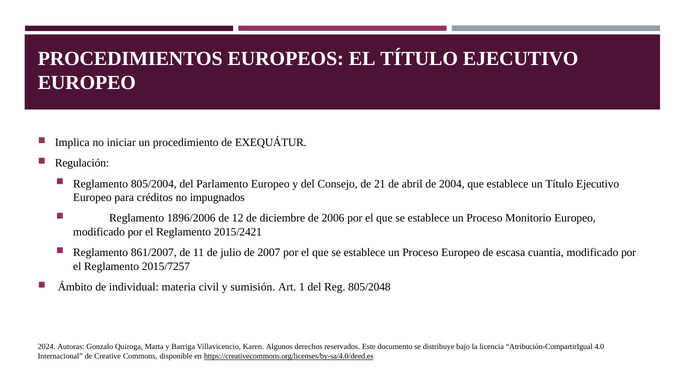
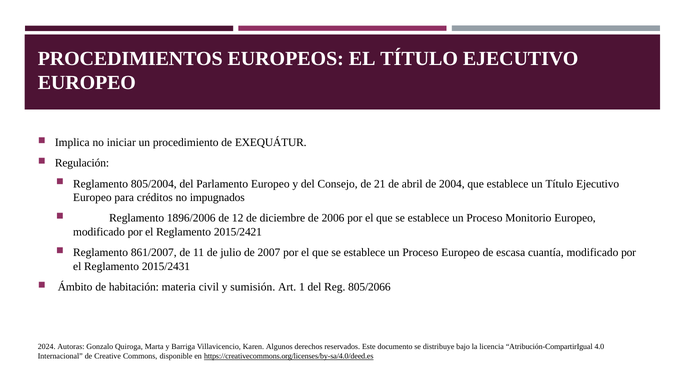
2015/7257: 2015/7257 -> 2015/2431
individual: individual -> habitación
805/2048: 805/2048 -> 805/2066
